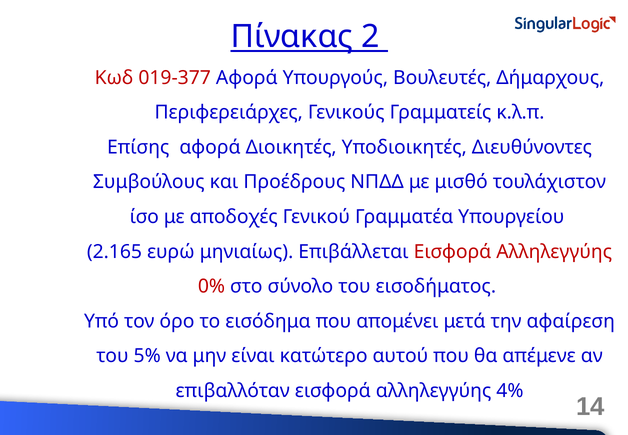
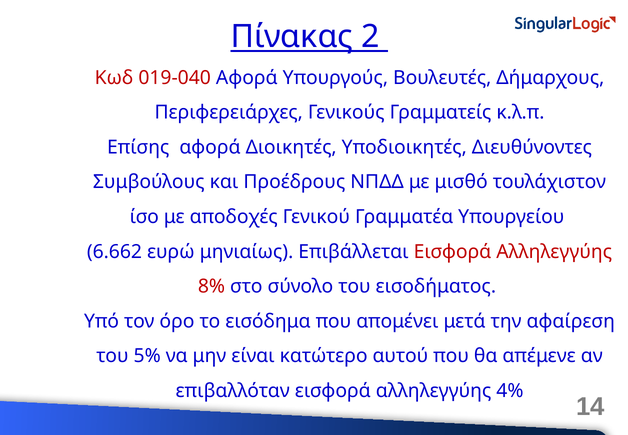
019-377: 019-377 -> 019-040
2.165: 2.165 -> 6.662
0%: 0% -> 8%
